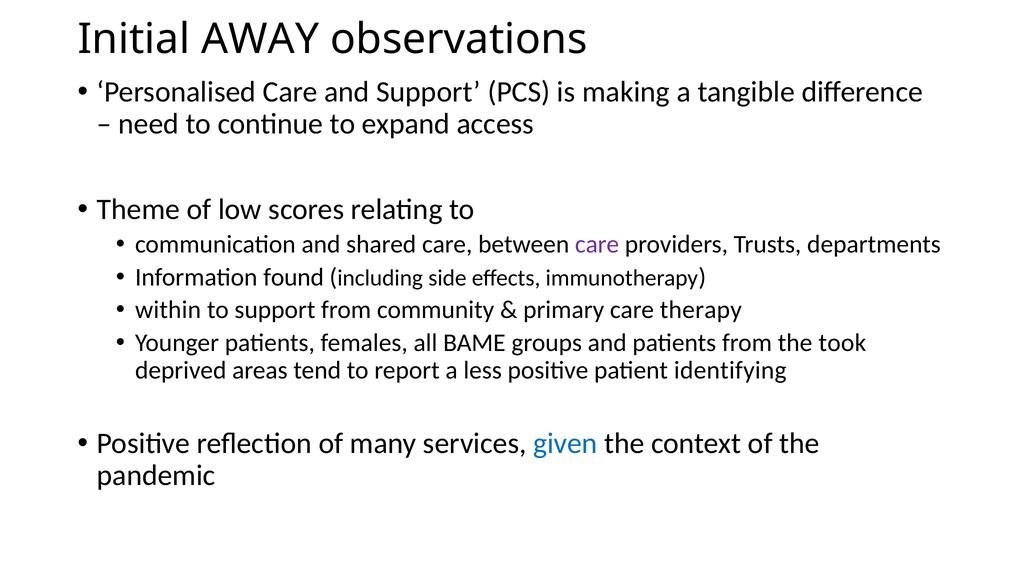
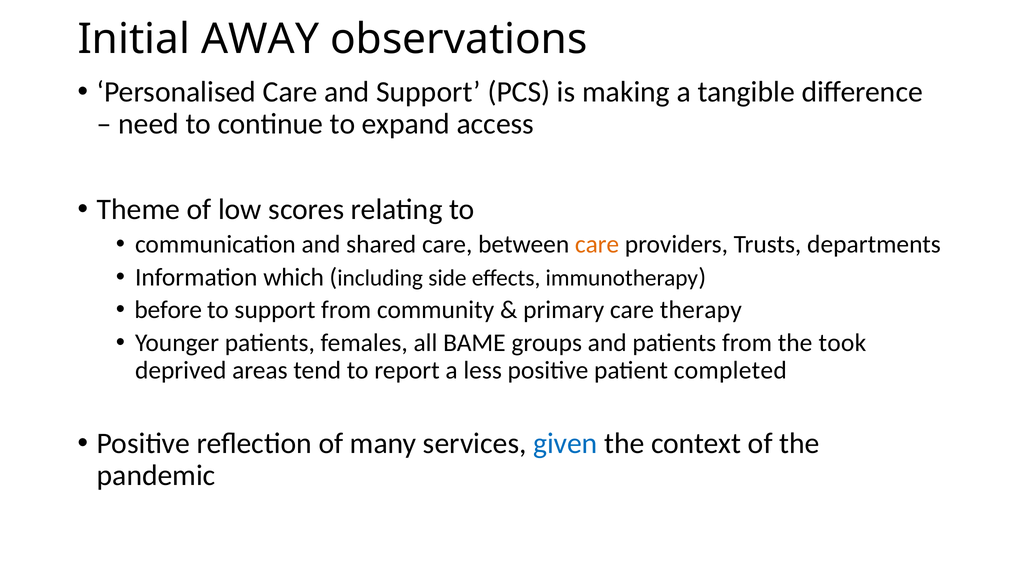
care at (597, 245) colour: purple -> orange
found: found -> which
within: within -> before
identifying: identifying -> completed
